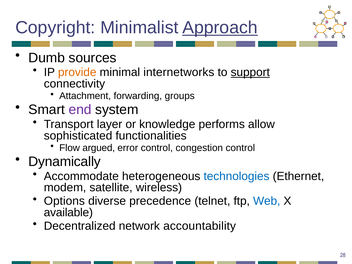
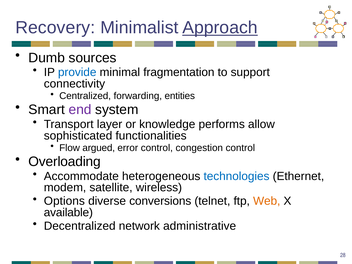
Copyright: Copyright -> Recovery
provide colour: orange -> blue
internetworks: internetworks -> fragmentation
support underline: present -> none
Attachment: Attachment -> Centralized
groups: groups -> entities
Dynamically: Dynamically -> Overloading
precedence: precedence -> conversions
Web colour: blue -> orange
accountability: accountability -> administrative
